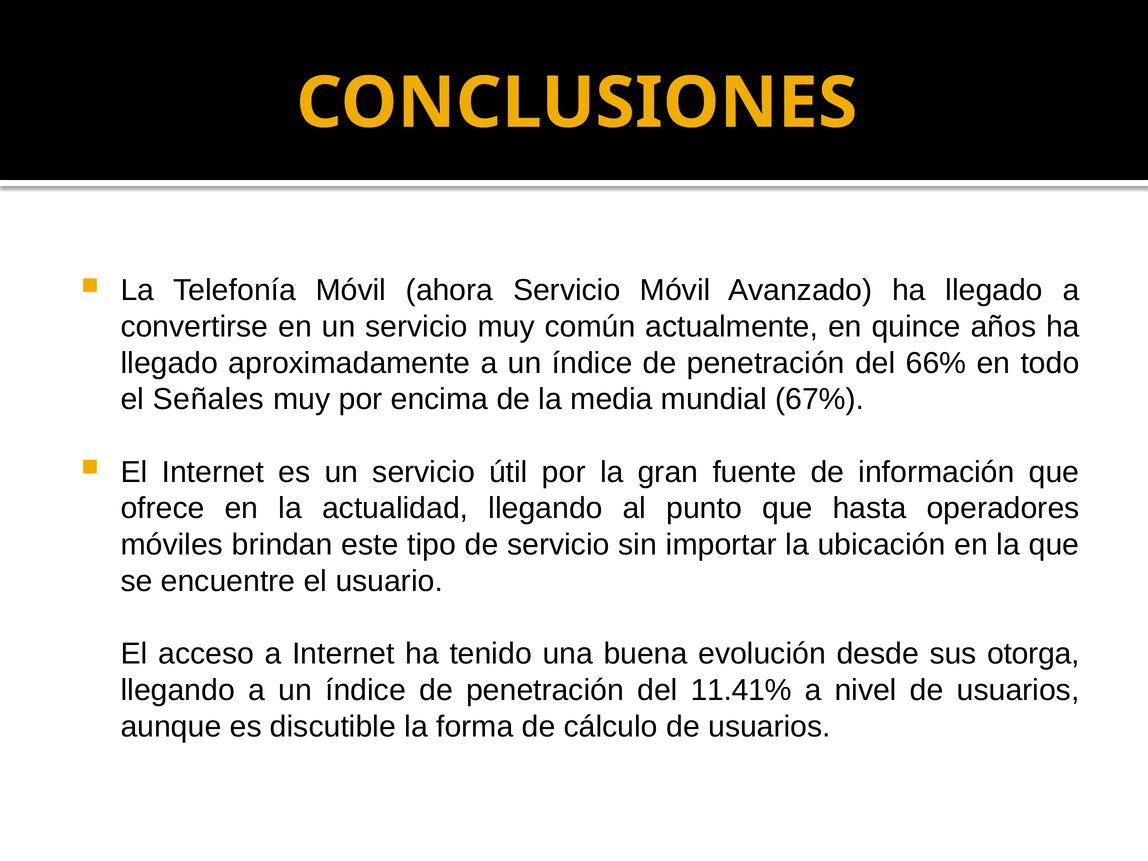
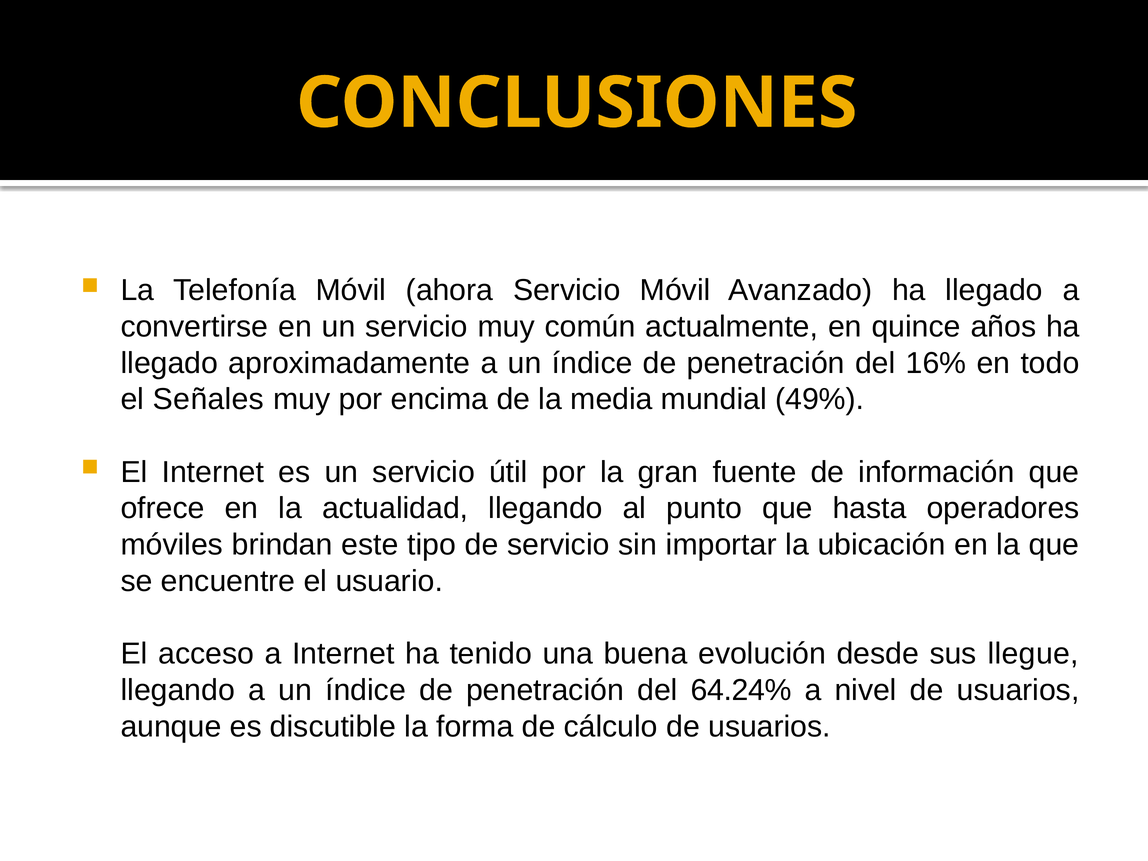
66%: 66% -> 16%
67%: 67% -> 49%
otorga: otorga -> llegue
11.41%: 11.41% -> 64.24%
